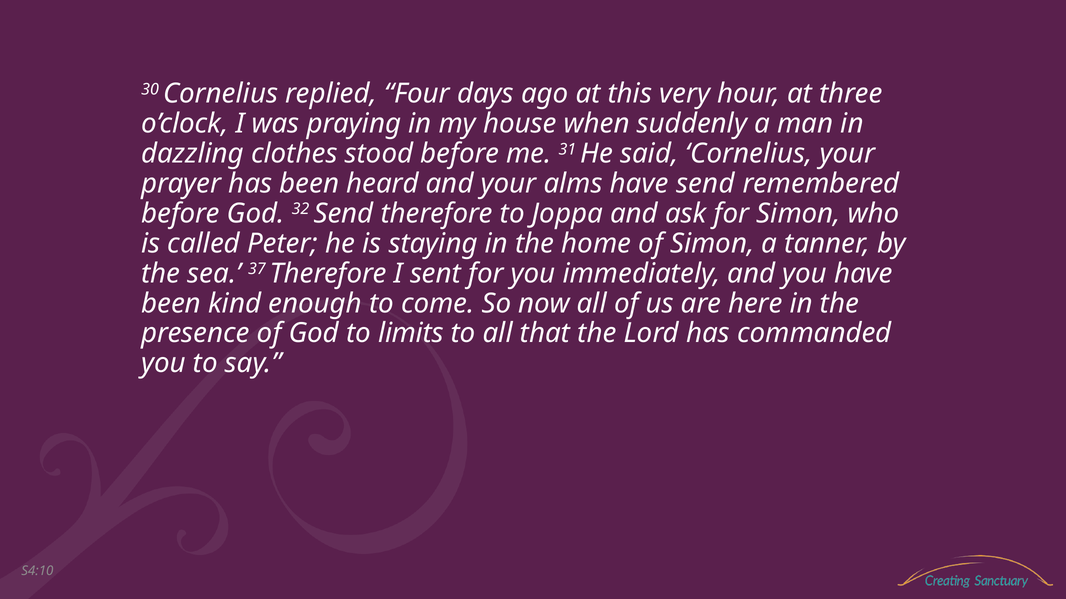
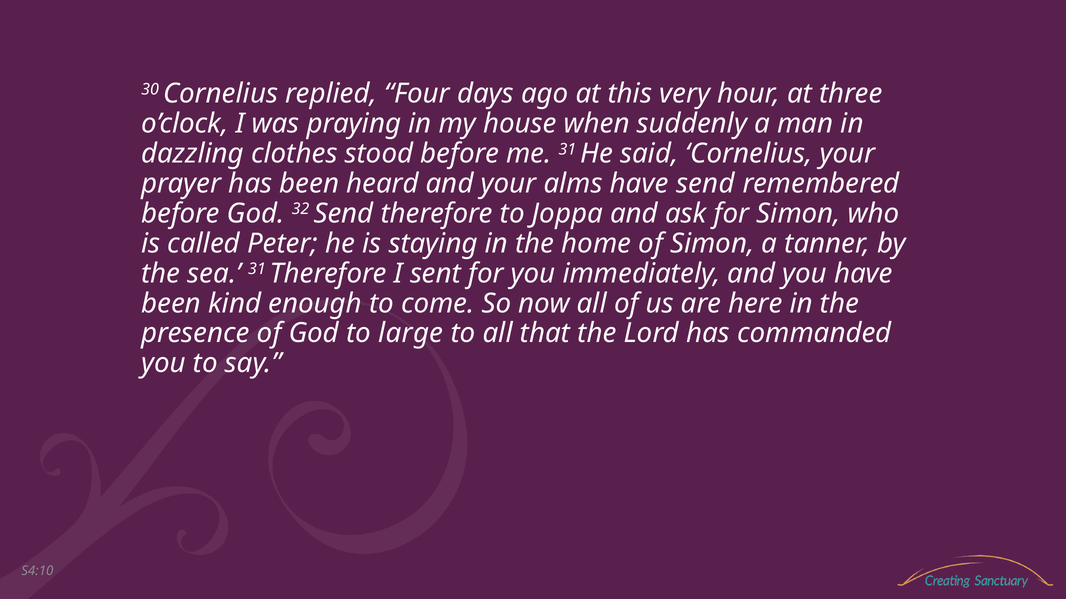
sea 37: 37 -> 31
limits: limits -> large
